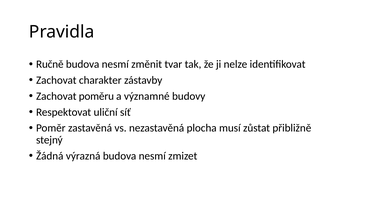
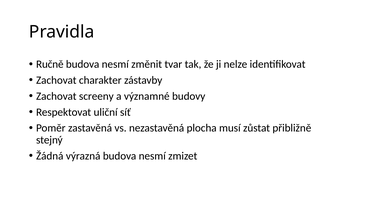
poměru: poměru -> screeny
